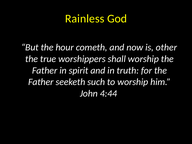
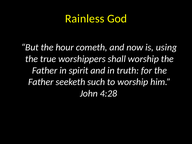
other: other -> using
4:44: 4:44 -> 4:28
